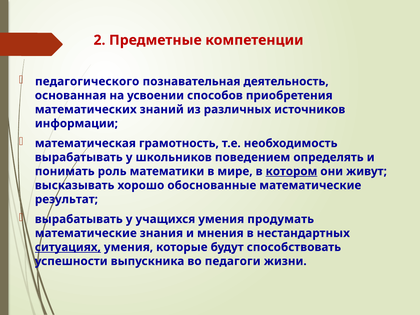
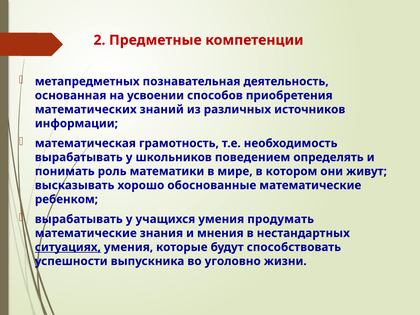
педагогического: педагогического -> метапредметных
котором underline: present -> none
результат: результат -> ребенком
педагоги: педагоги -> уголовно
